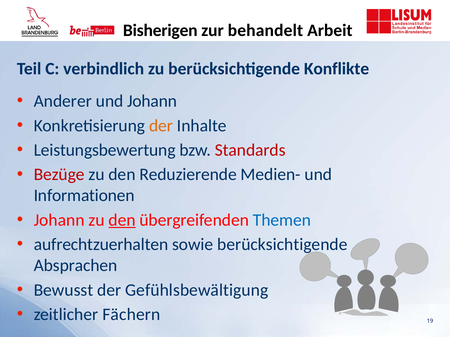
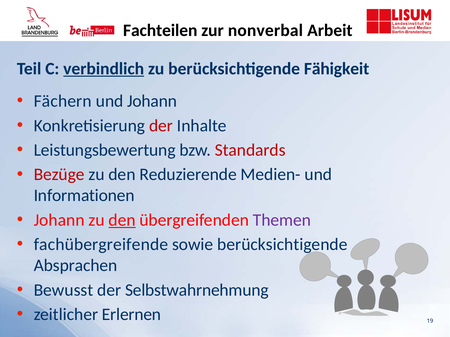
Bisherigen: Bisherigen -> Fachteilen
behandelt: behandelt -> nonverbal
verbindlich underline: none -> present
Konflikte: Konflikte -> Fähigkeit
Anderer: Anderer -> Fächern
der at (161, 126) colour: orange -> red
Themen colour: blue -> purple
aufrechtzuerhalten: aufrechtzuerhalten -> fachübergreifende
Gefühlsbewältigung: Gefühlsbewältigung -> Selbstwahrnehmung
Fächern: Fächern -> Erlernen
